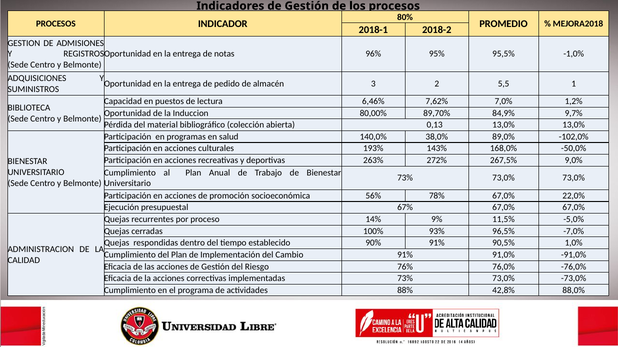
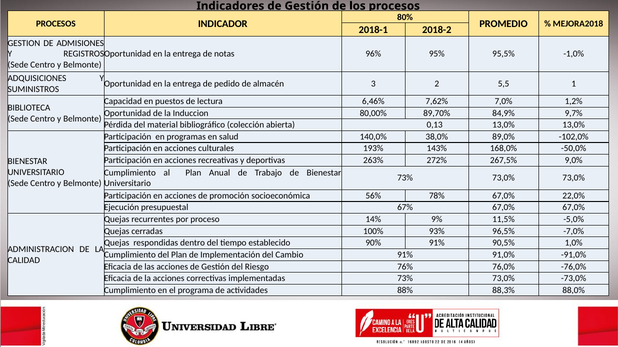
42,8%: 42,8% -> 88,3%
